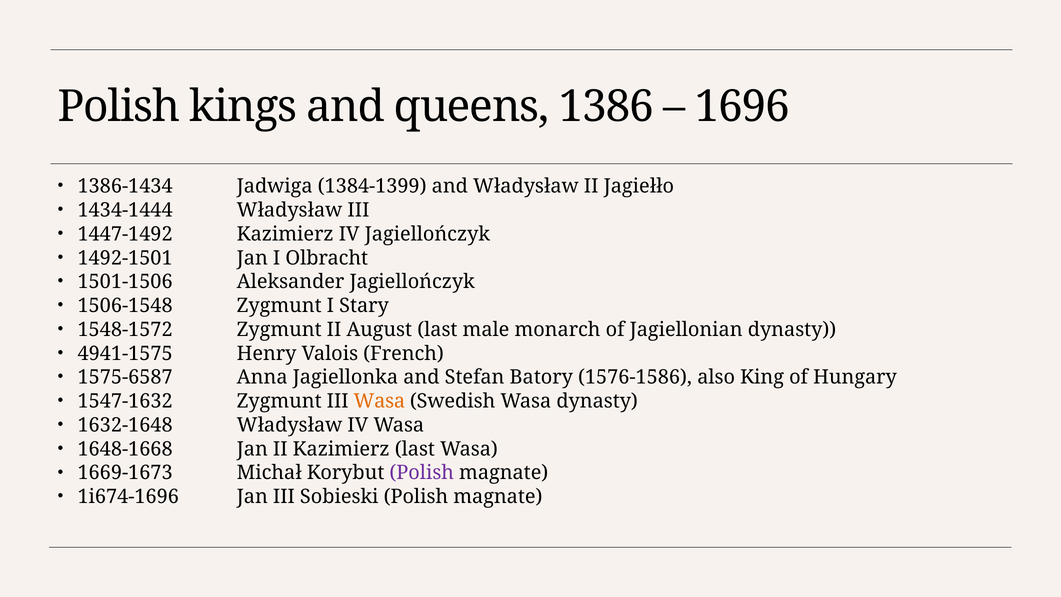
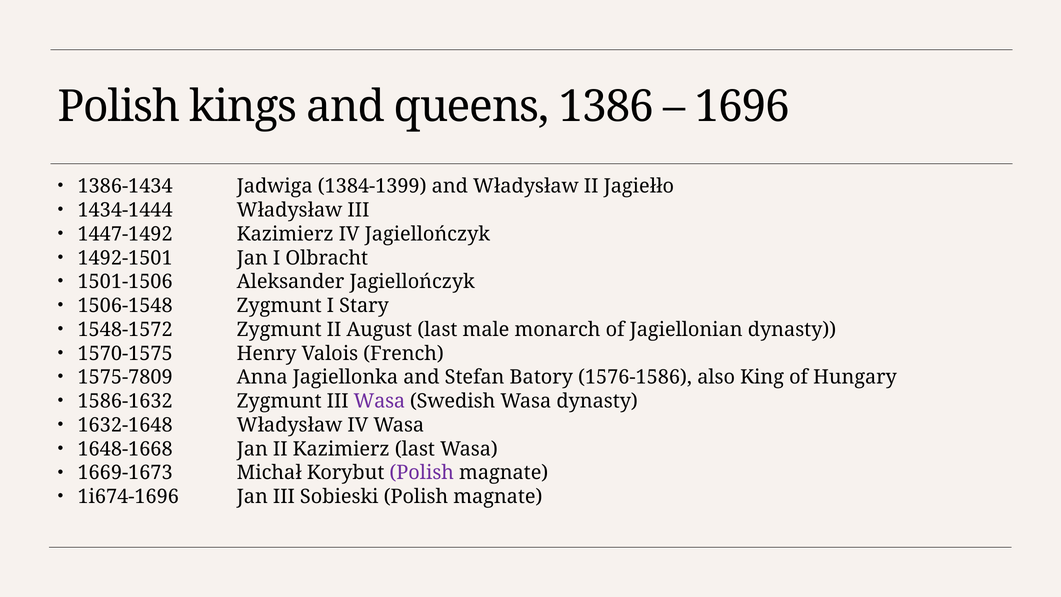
4941-1575: 4941-1575 -> 1570-1575
1575-6587: 1575-6587 -> 1575-7809
1547-1632: 1547-1632 -> 1586-1632
Wasa at (379, 401) colour: orange -> purple
